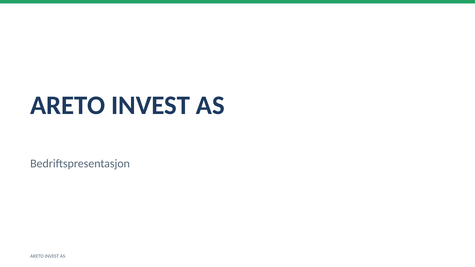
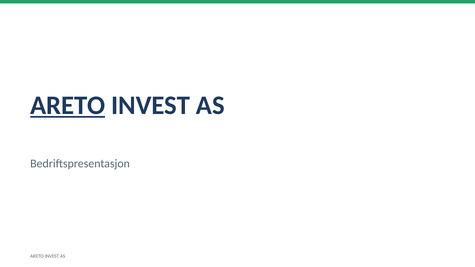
ARETO at (68, 105) underline: none -> present
